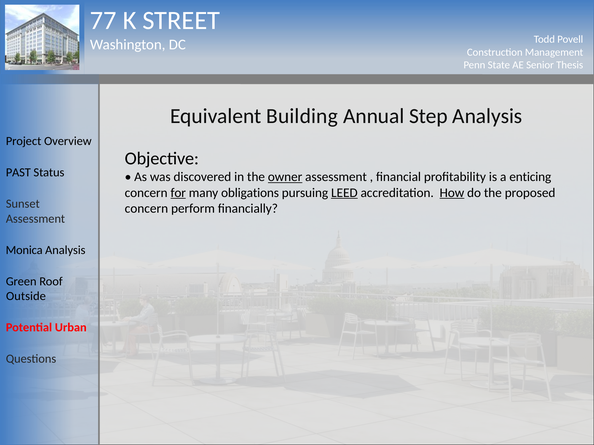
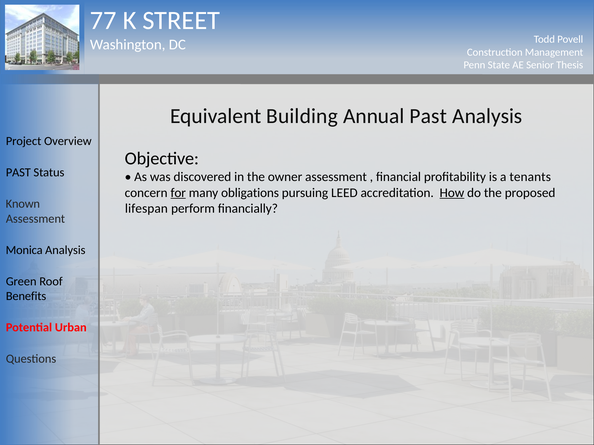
Annual Step: Step -> Past
owner underline: present -> none
enticing: enticing -> tenants
LEED underline: present -> none
Sunset: Sunset -> Known
concern at (146, 209): concern -> lifespan
Outside: Outside -> Benefits
